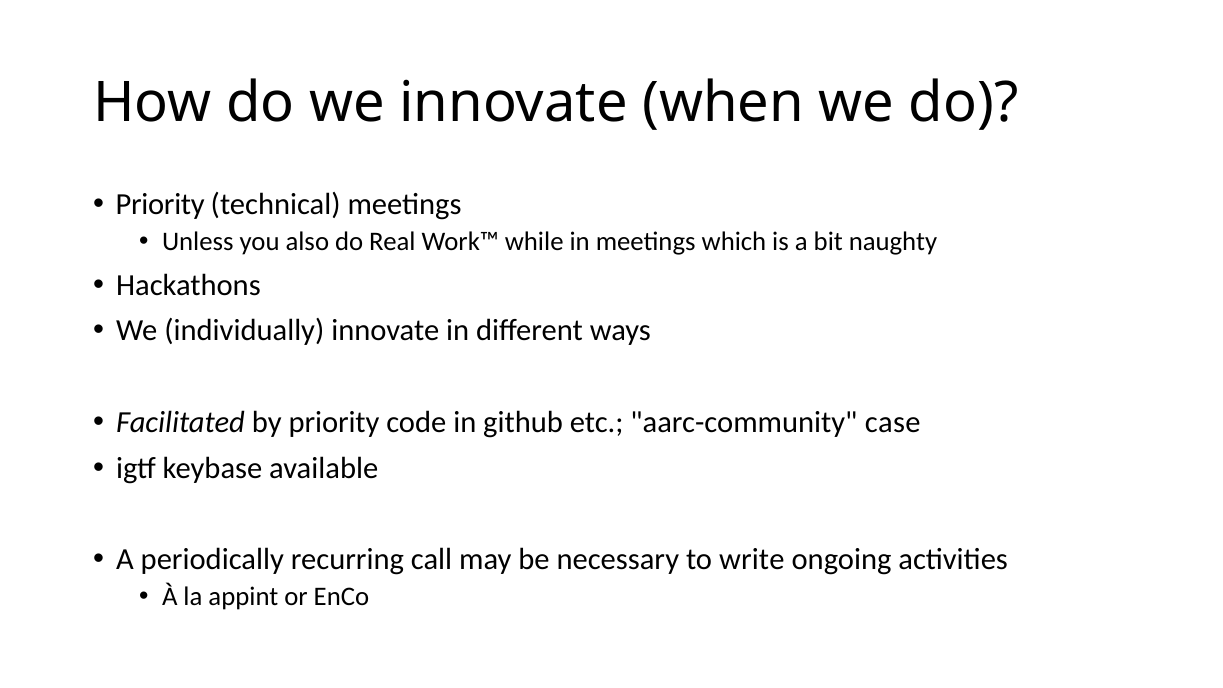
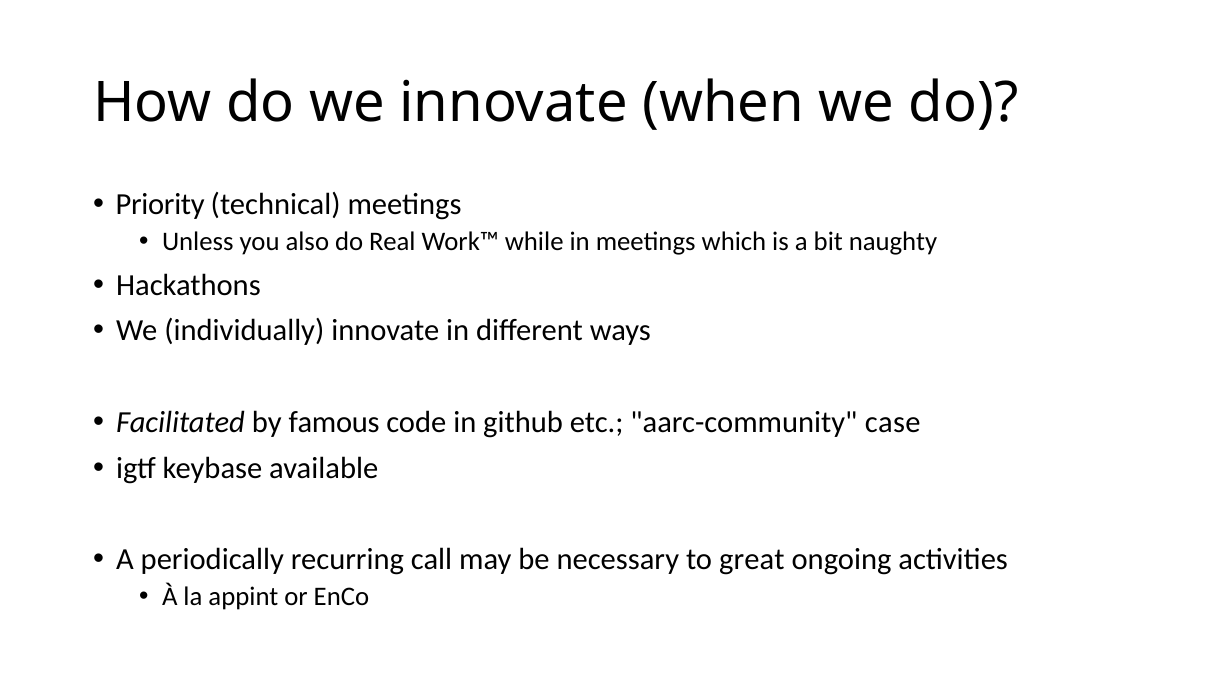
by priority: priority -> famous
write: write -> great
